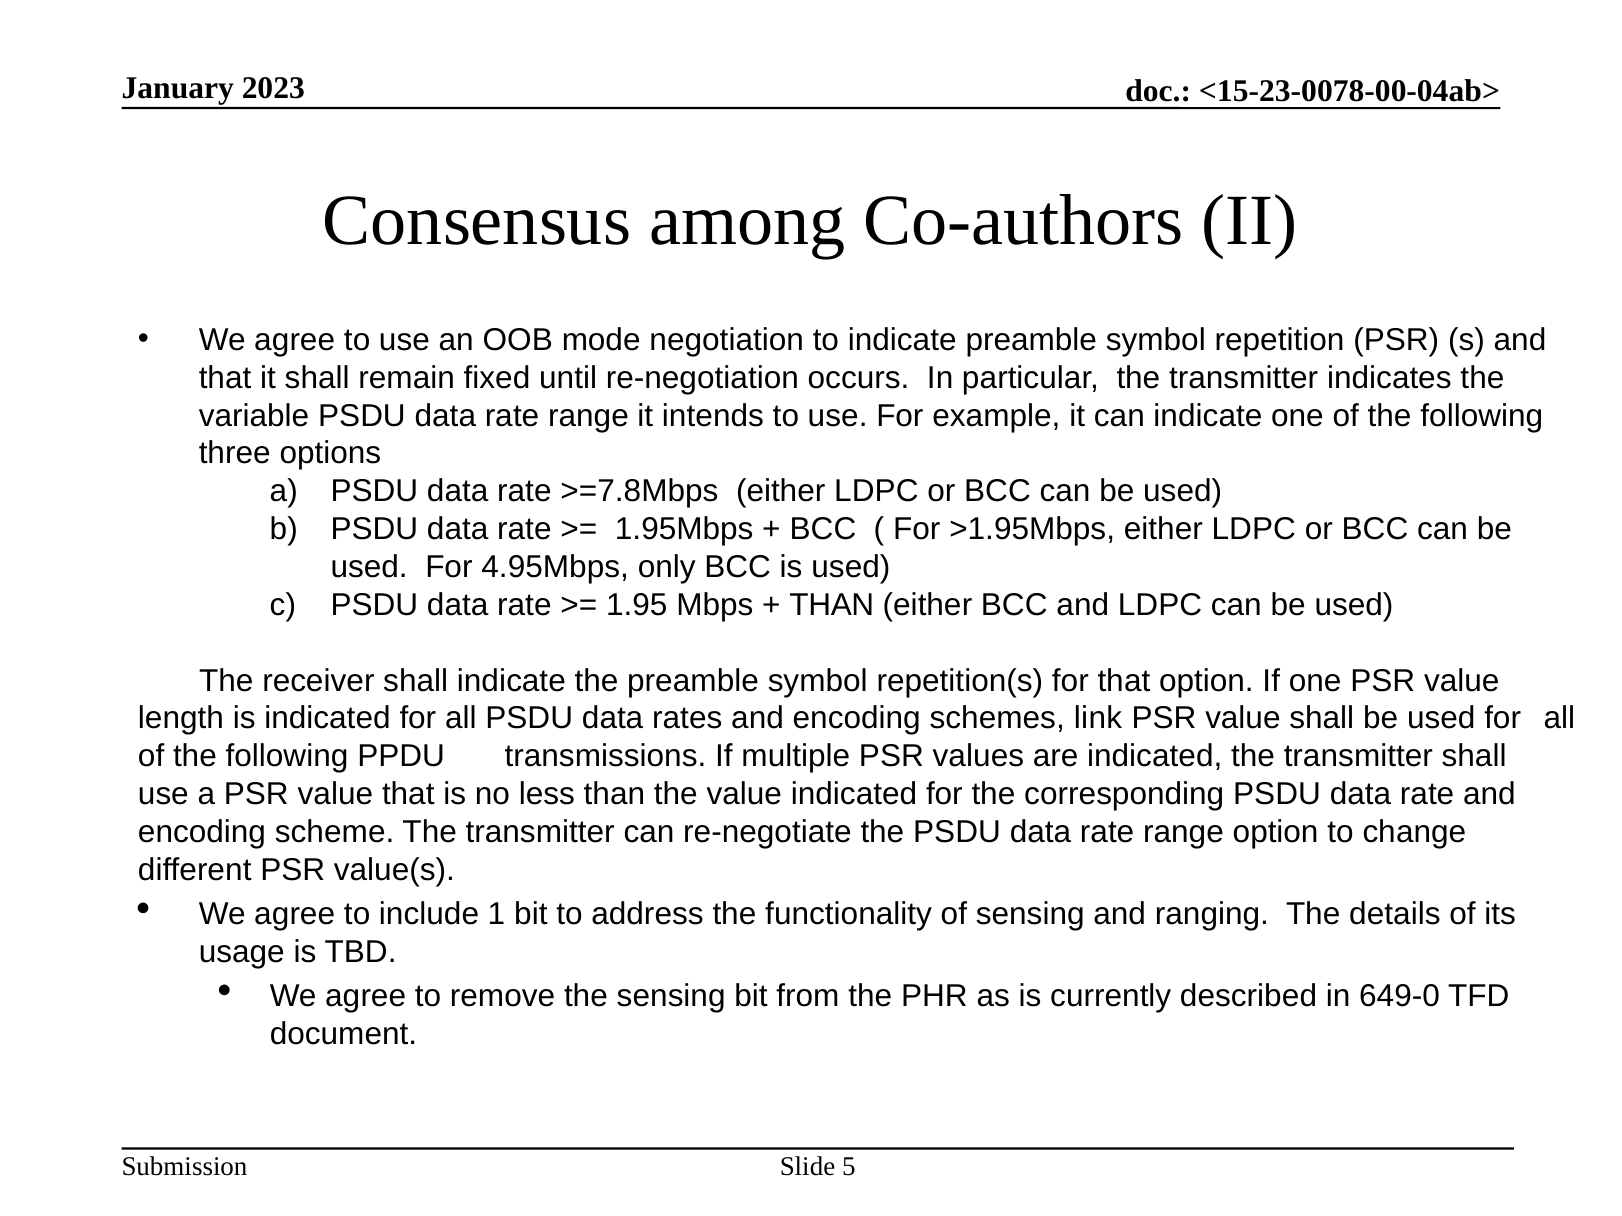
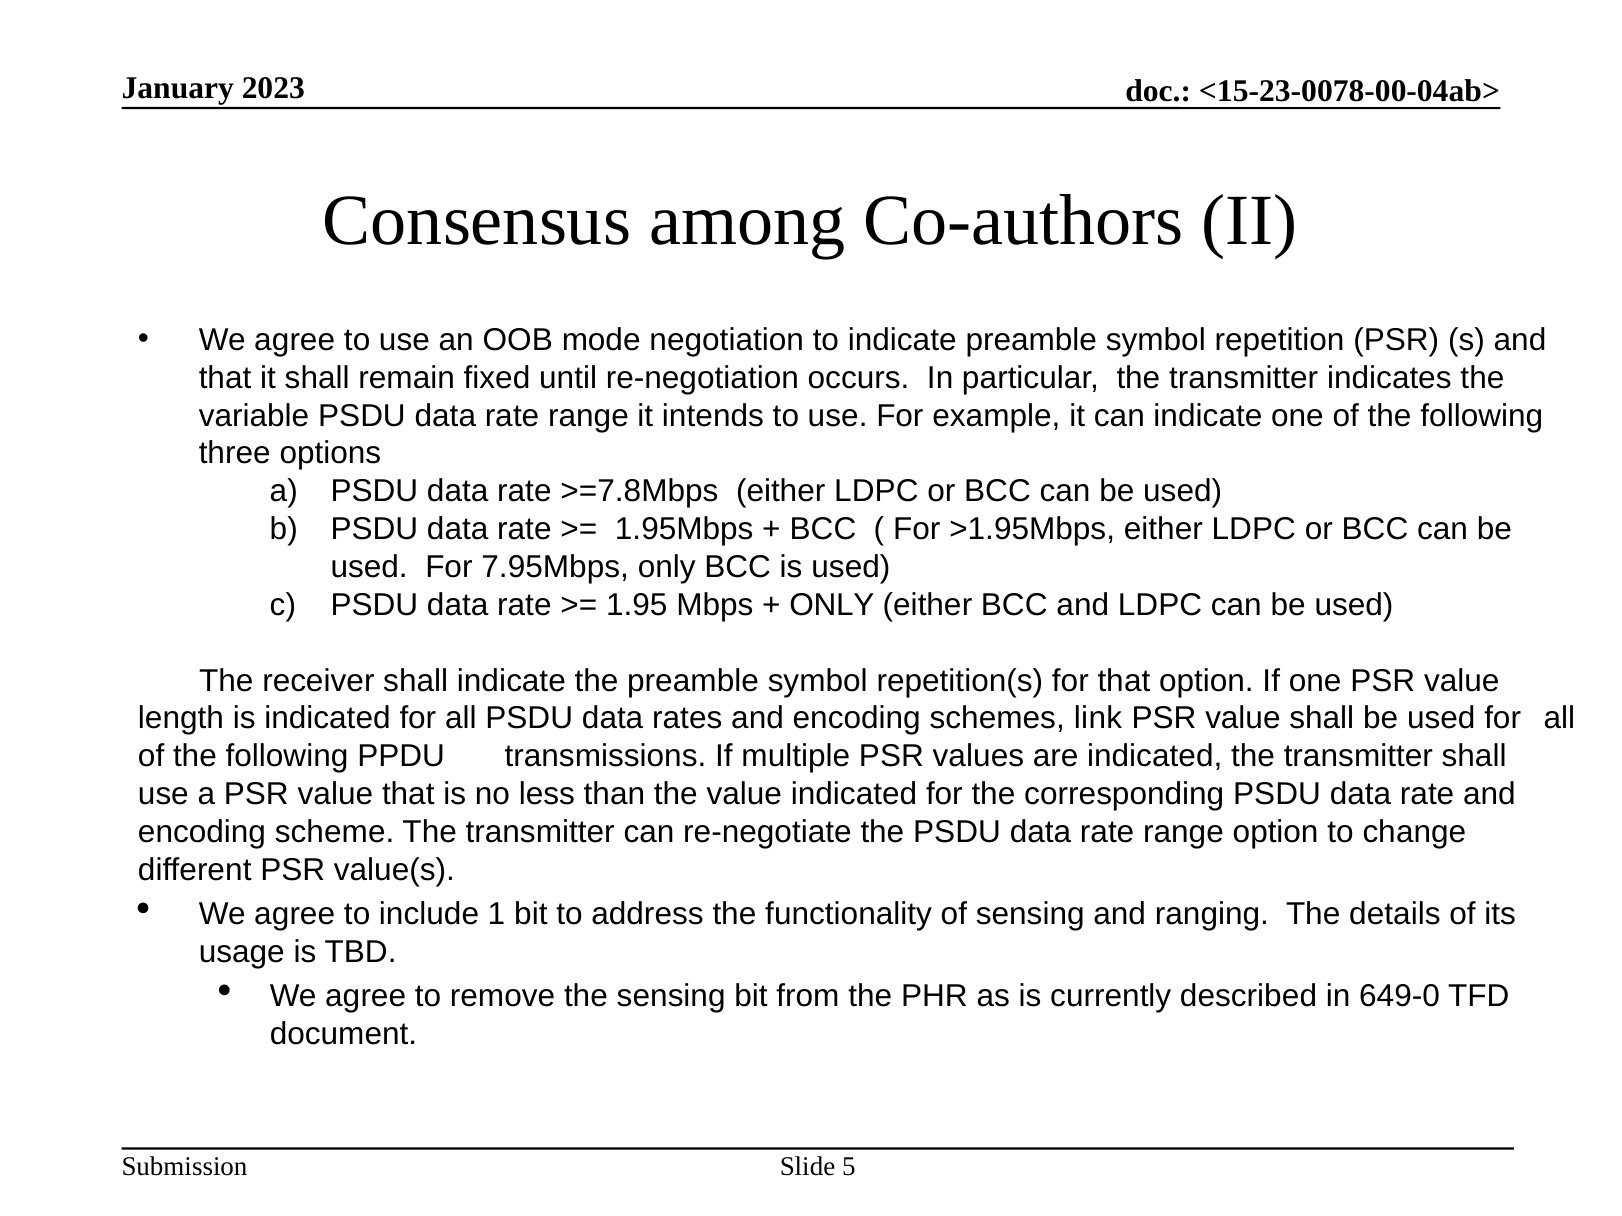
4.95Mbps: 4.95Mbps -> 7.95Mbps
THAN at (832, 605): THAN -> ONLY
